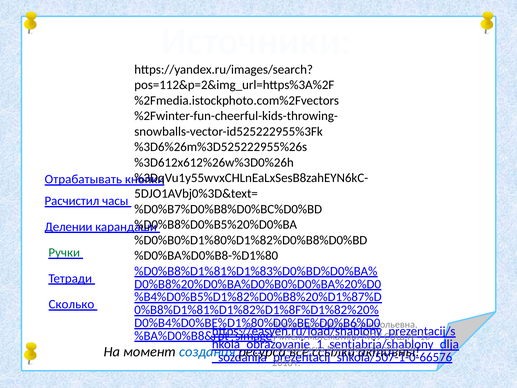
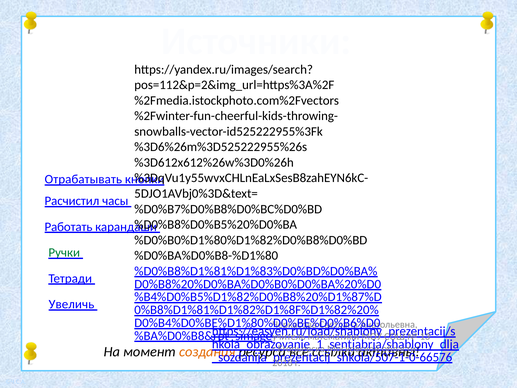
Делении: Делении -> Работать
Сколько: Сколько -> Увеличь
создания colour: blue -> orange
